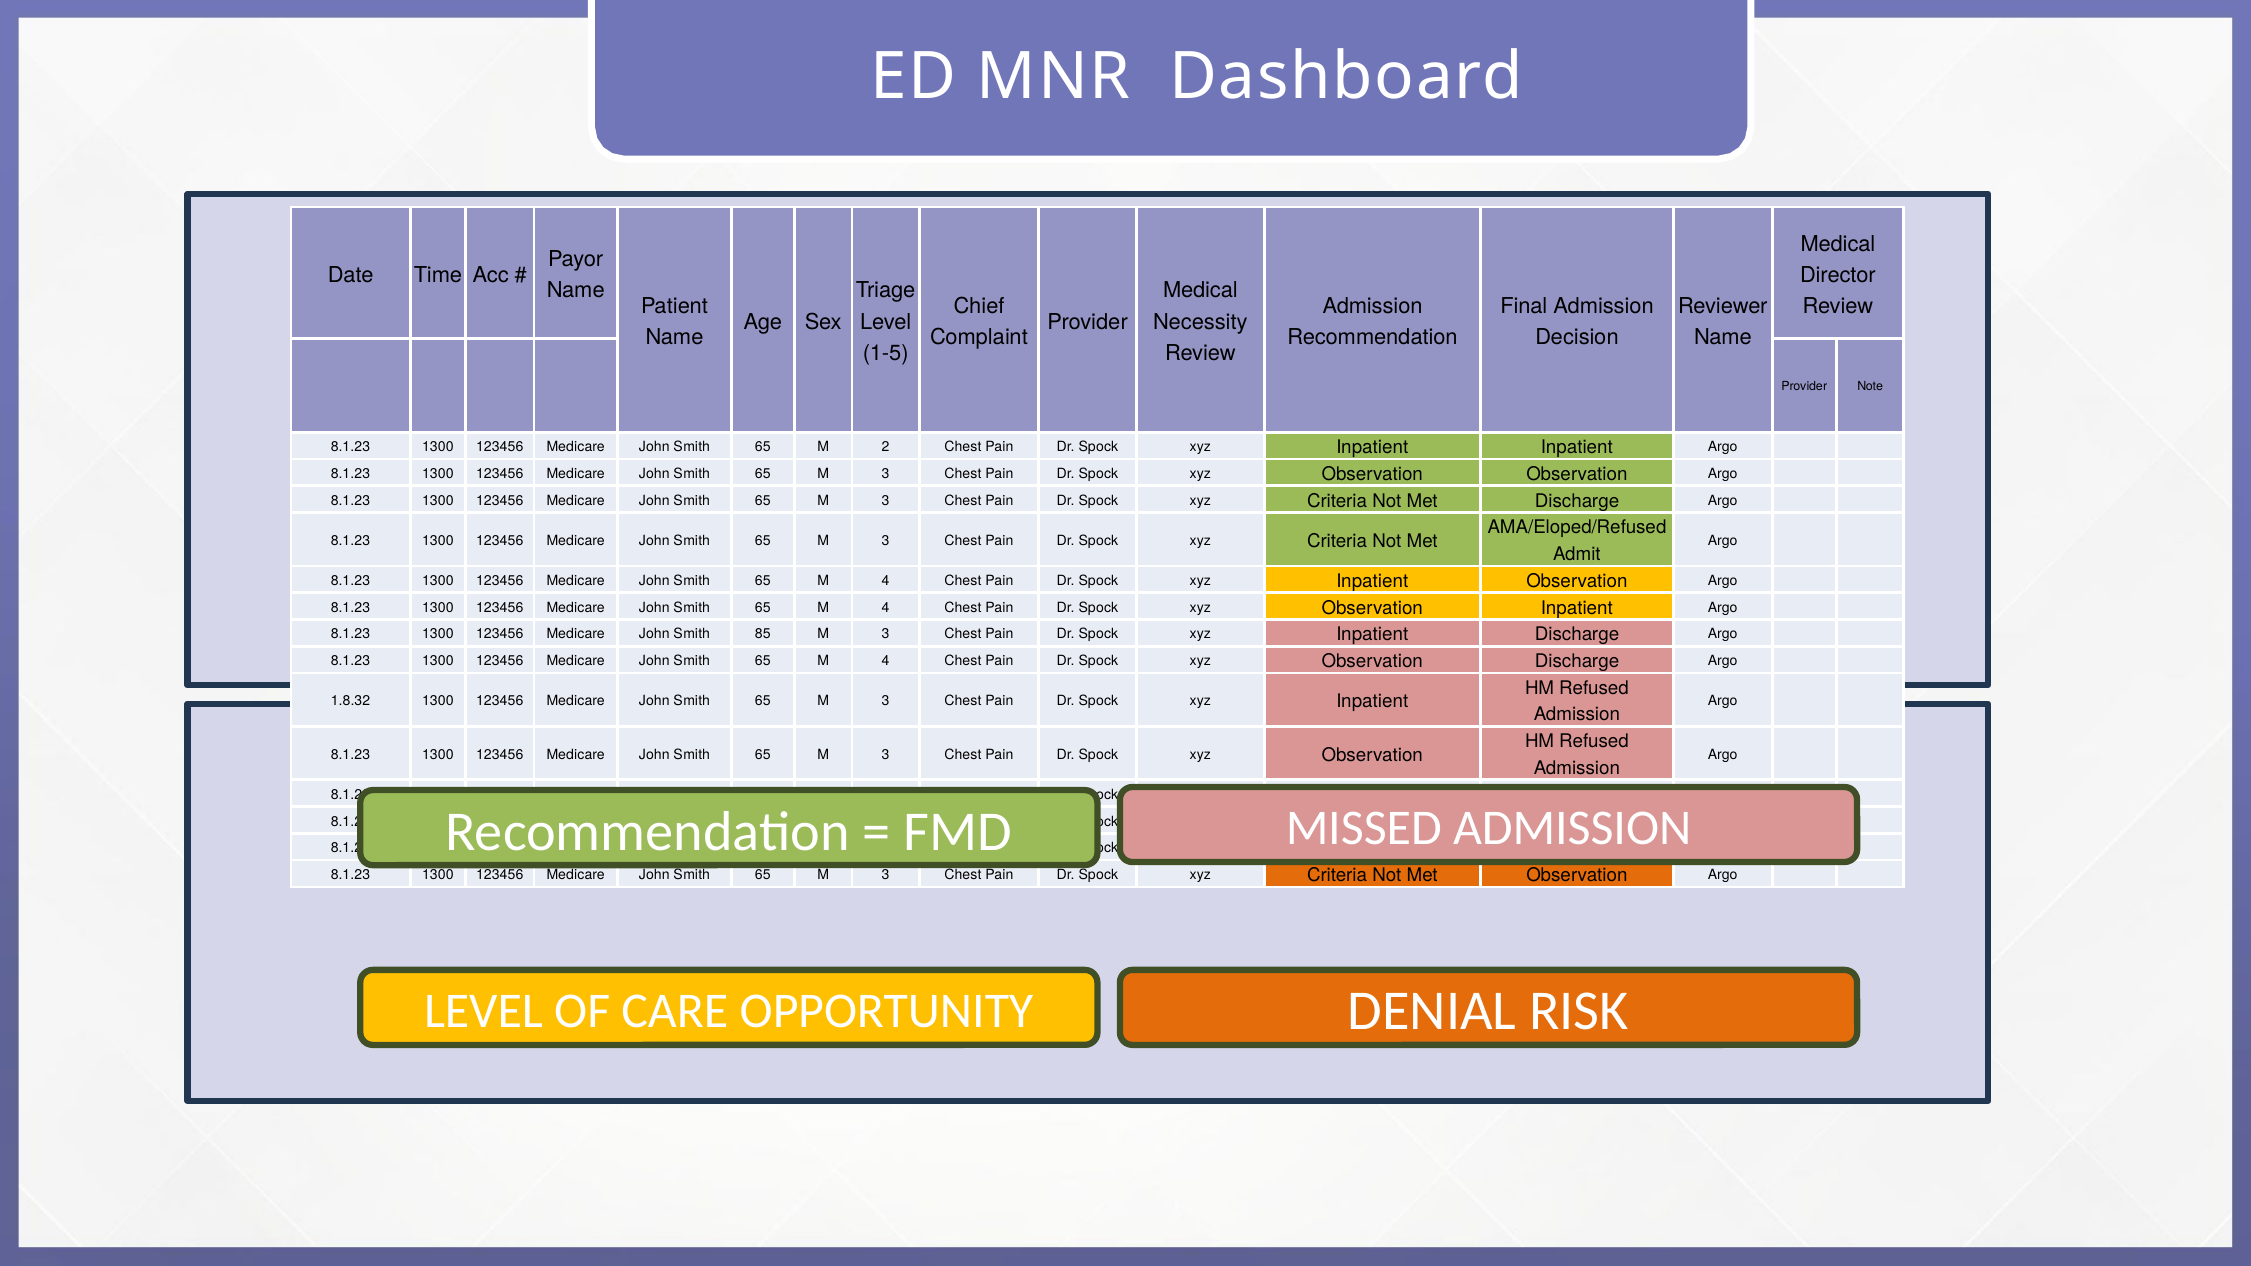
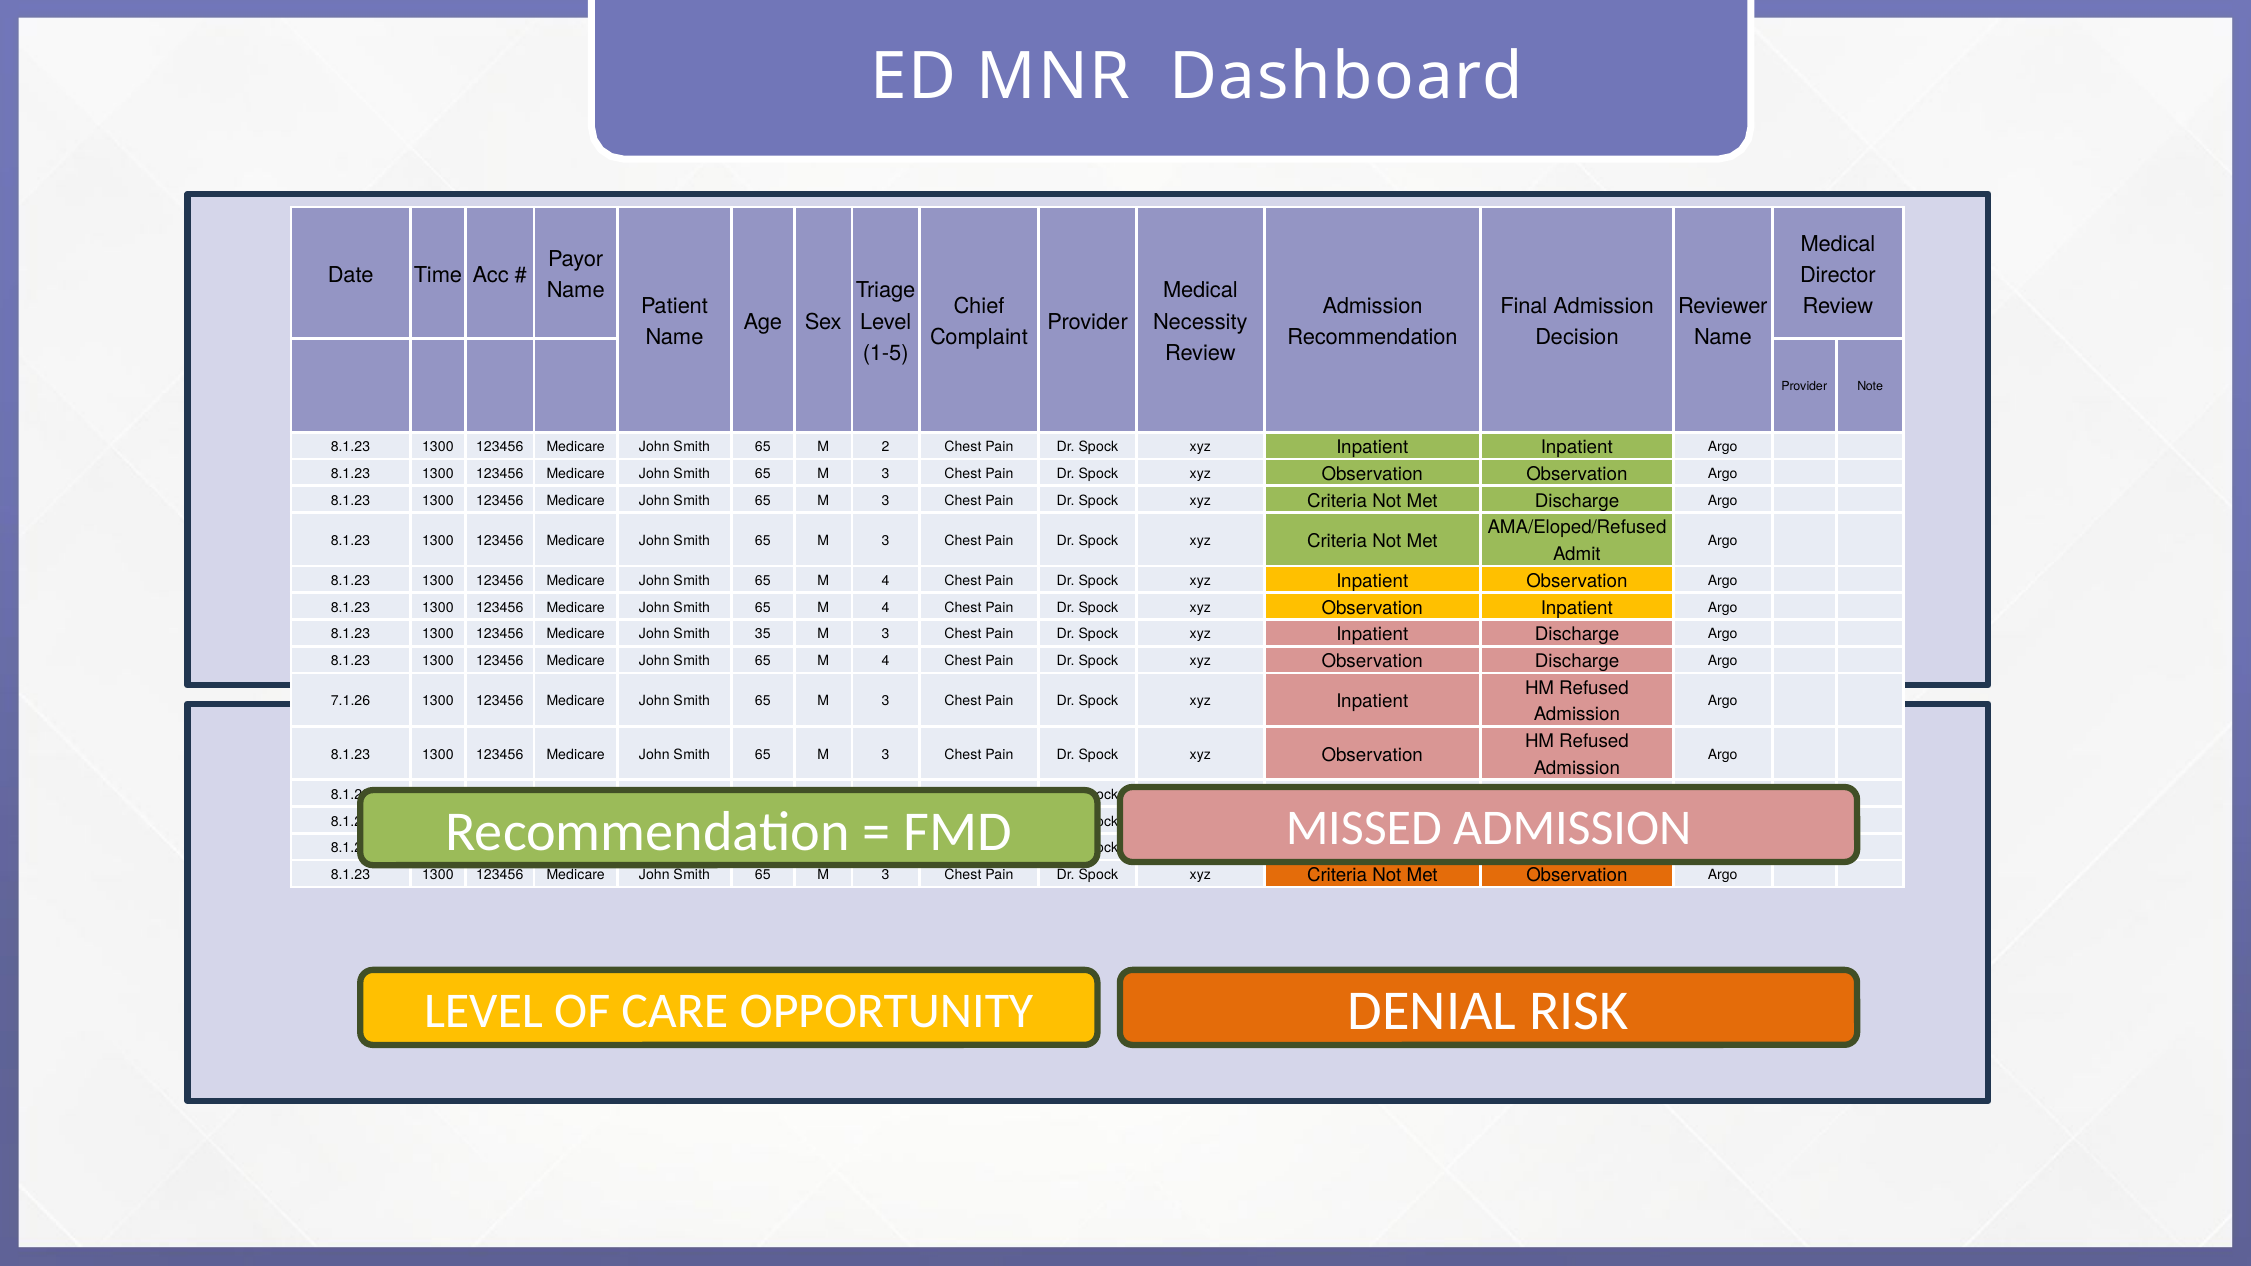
85: 85 -> 35
1.8.32: 1.8.32 -> 7.1.26
